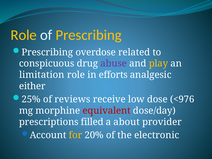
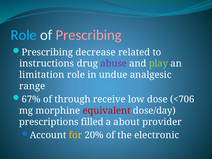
Role at (24, 35) colour: yellow -> light blue
Prescribing at (89, 35) colour: yellow -> pink
overdose: overdose -> decrease
conspicuous: conspicuous -> instructions
play colour: yellow -> light green
efforts: efforts -> undue
either: either -> range
25%: 25% -> 67%
reviews: reviews -> through
<976: <976 -> <706
